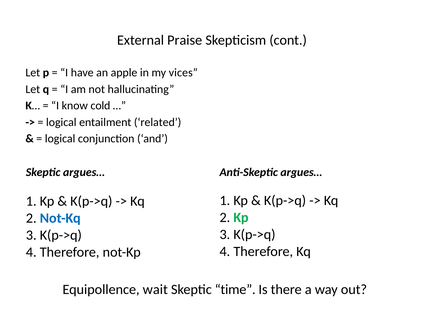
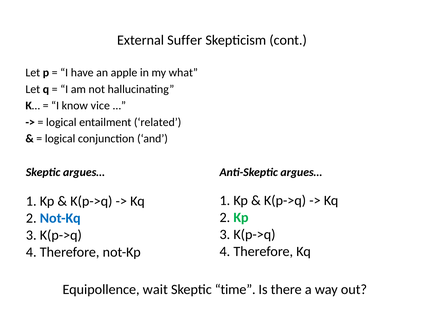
Praise: Praise -> Suffer
vices: vices -> what
cold: cold -> vice
